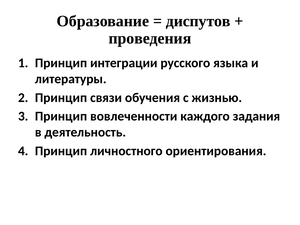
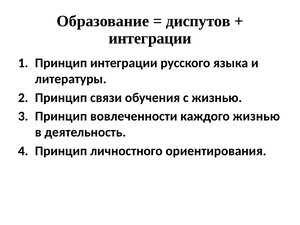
проведения at (150, 38): проведения -> интеграции
каждого задания: задания -> жизнью
